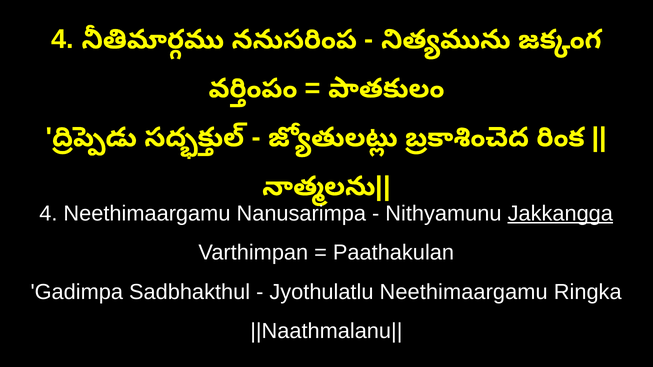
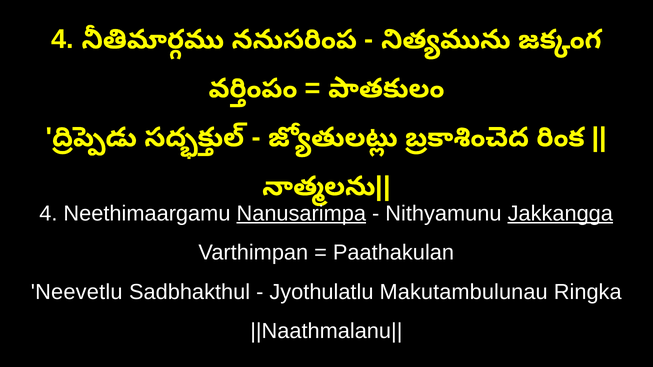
Nanusarimpa underline: none -> present
Gadimpa: Gadimpa -> Neevetlu
Jyothulatlu Neethimaargamu: Neethimaargamu -> Makutambulunau
